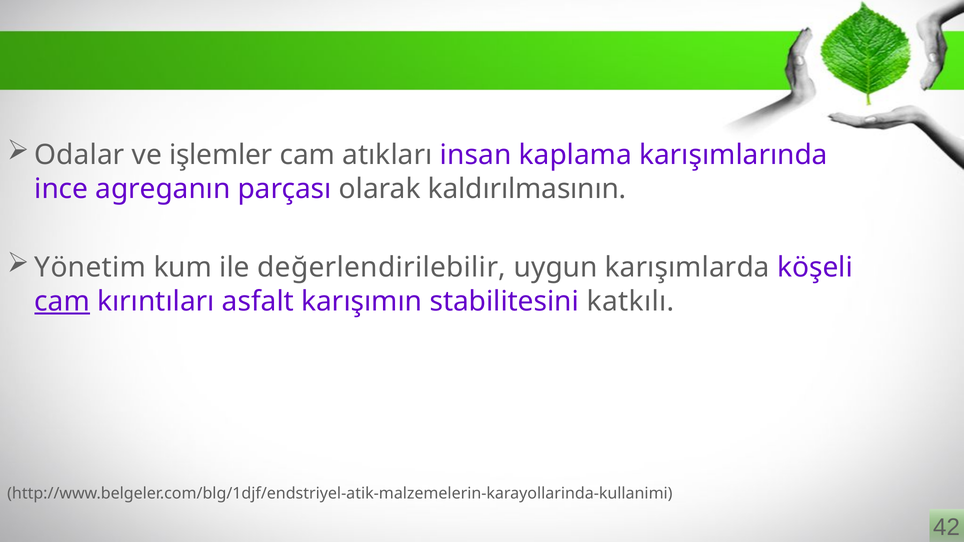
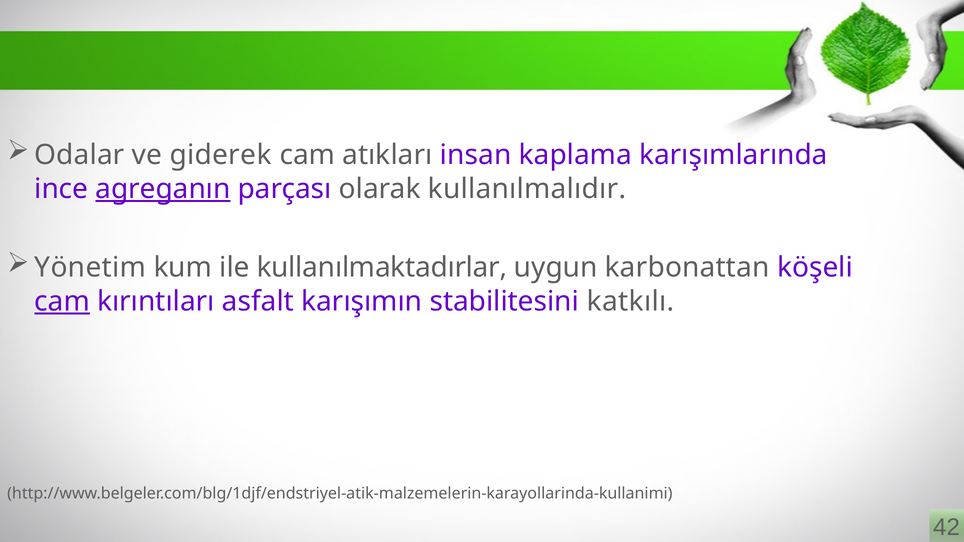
işlemler: işlemler -> giderek
agreganın underline: none -> present
kaldırılmasının: kaldırılmasının -> kullanılmalıdır
değerlendirilebilir: değerlendirilebilir -> kullanılmaktadırlar
karışımlarda: karışımlarda -> karbonattan
